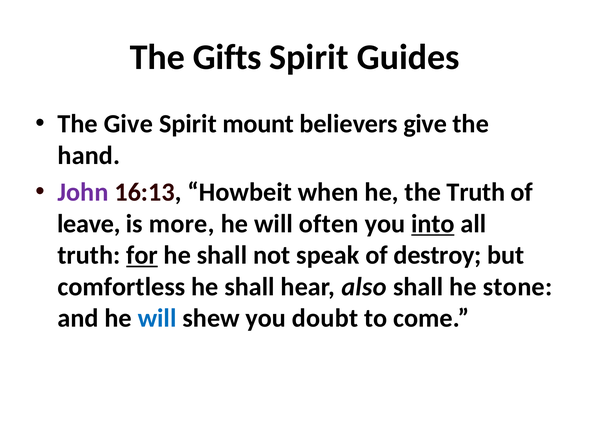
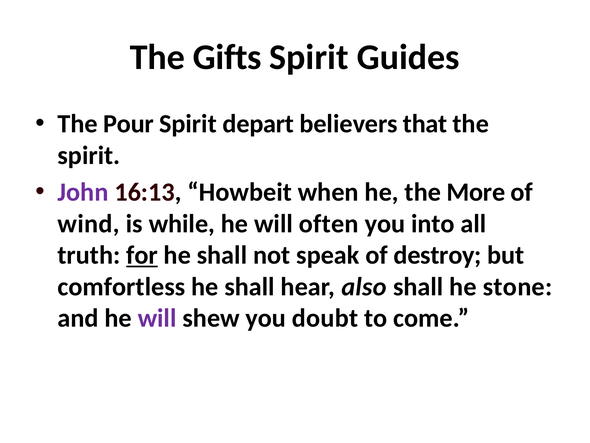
The Give: Give -> Pour
mount: mount -> depart
believers give: give -> that
hand at (89, 155): hand -> spirit
the Truth: Truth -> More
leave: leave -> wind
more: more -> while
into underline: present -> none
will at (157, 318) colour: blue -> purple
